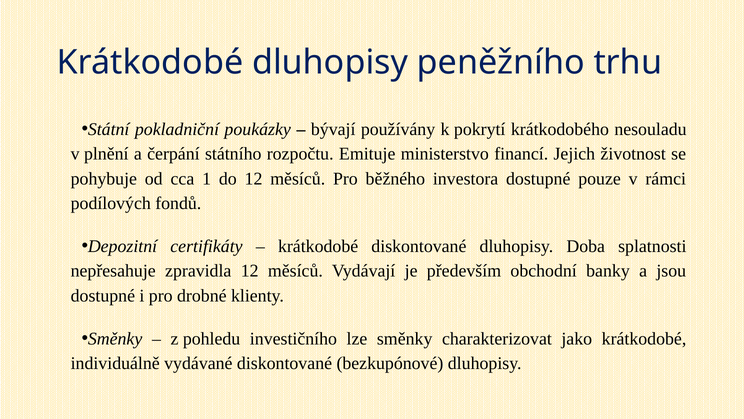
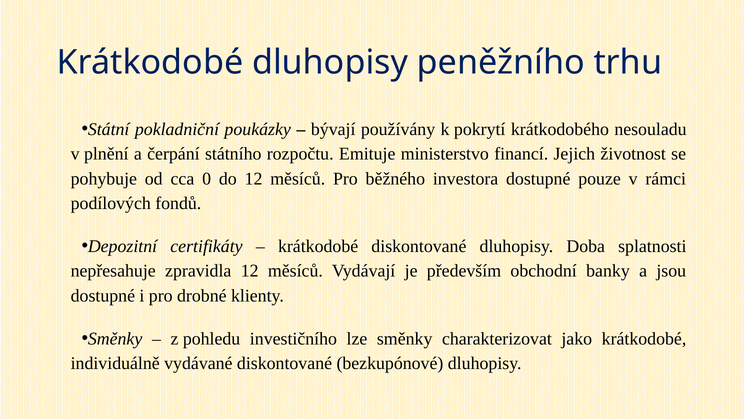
1: 1 -> 0
